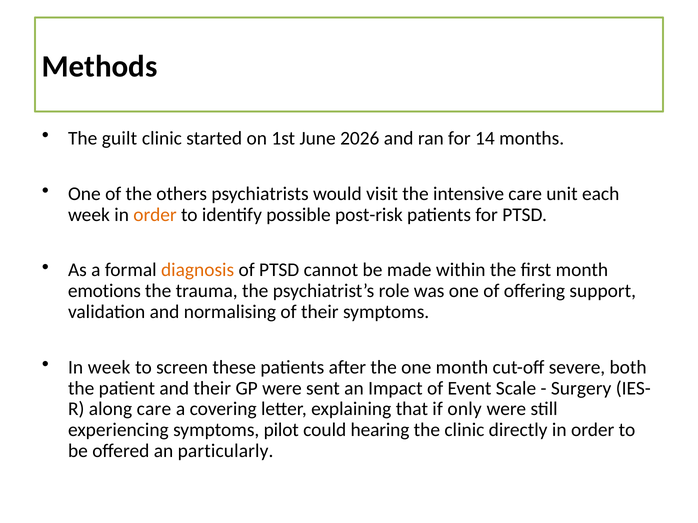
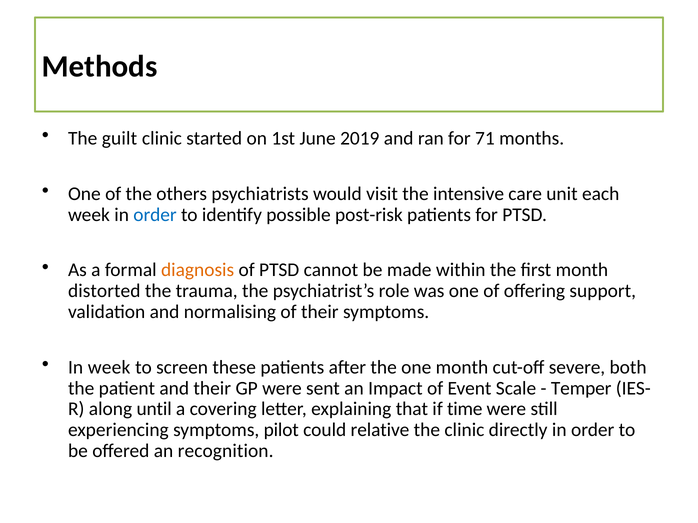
2026: 2026 -> 2019
14: 14 -> 71
order at (155, 215) colour: orange -> blue
emotions: emotions -> distorted
Surgery: Surgery -> Temper
along care: care -> until
only: only -> time
hearing: hearing -> relative
particularly: particularly -> recognition
